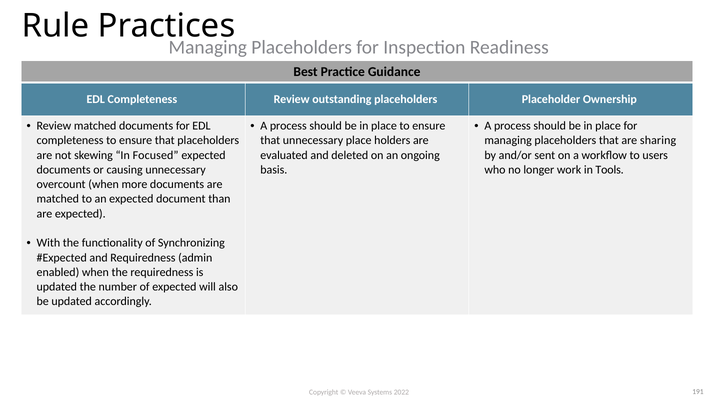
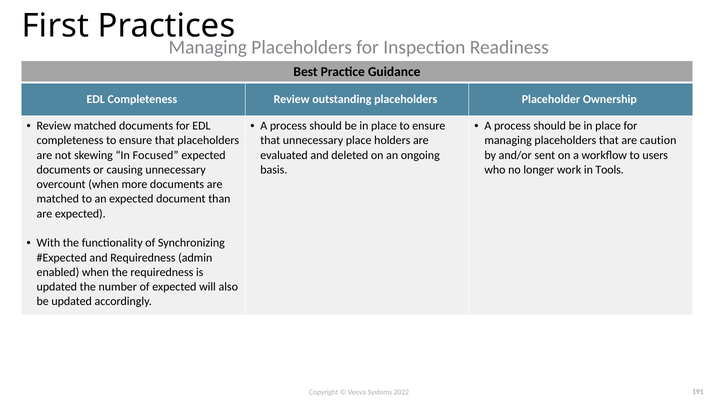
Rule: Rule -> First
sharing: sharing -> caution
